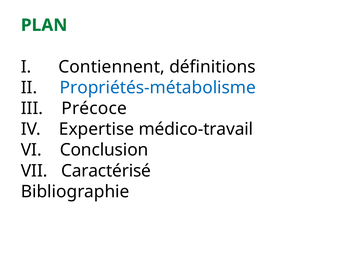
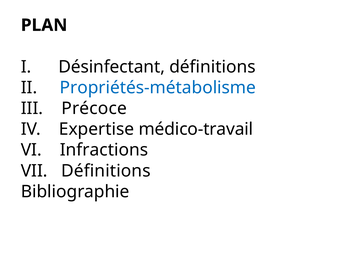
PLAN colour: green -> black
Contiennent: Contiennent -> Désinfectant
Conclusion: Conclusion -> Infractions
VII Caractérisé: Caractérisé -> Définitions
